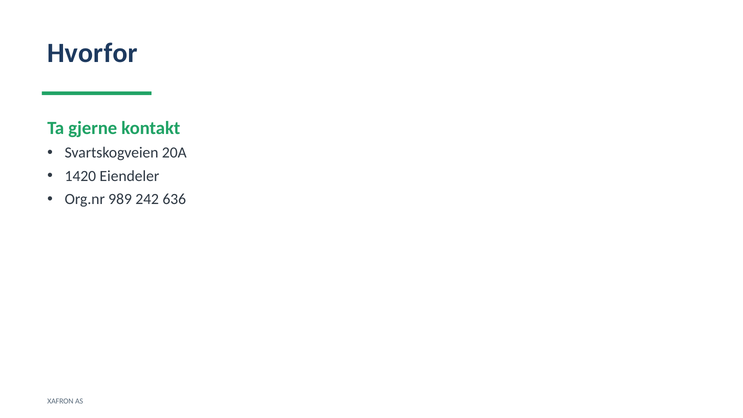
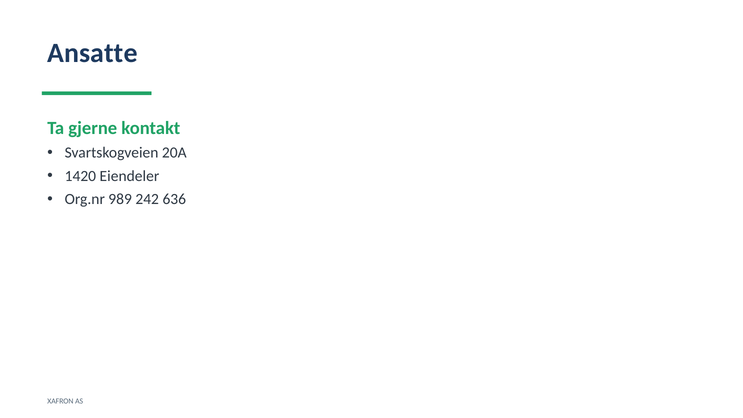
Hvorfor: Hvorfor -> Ansatte
